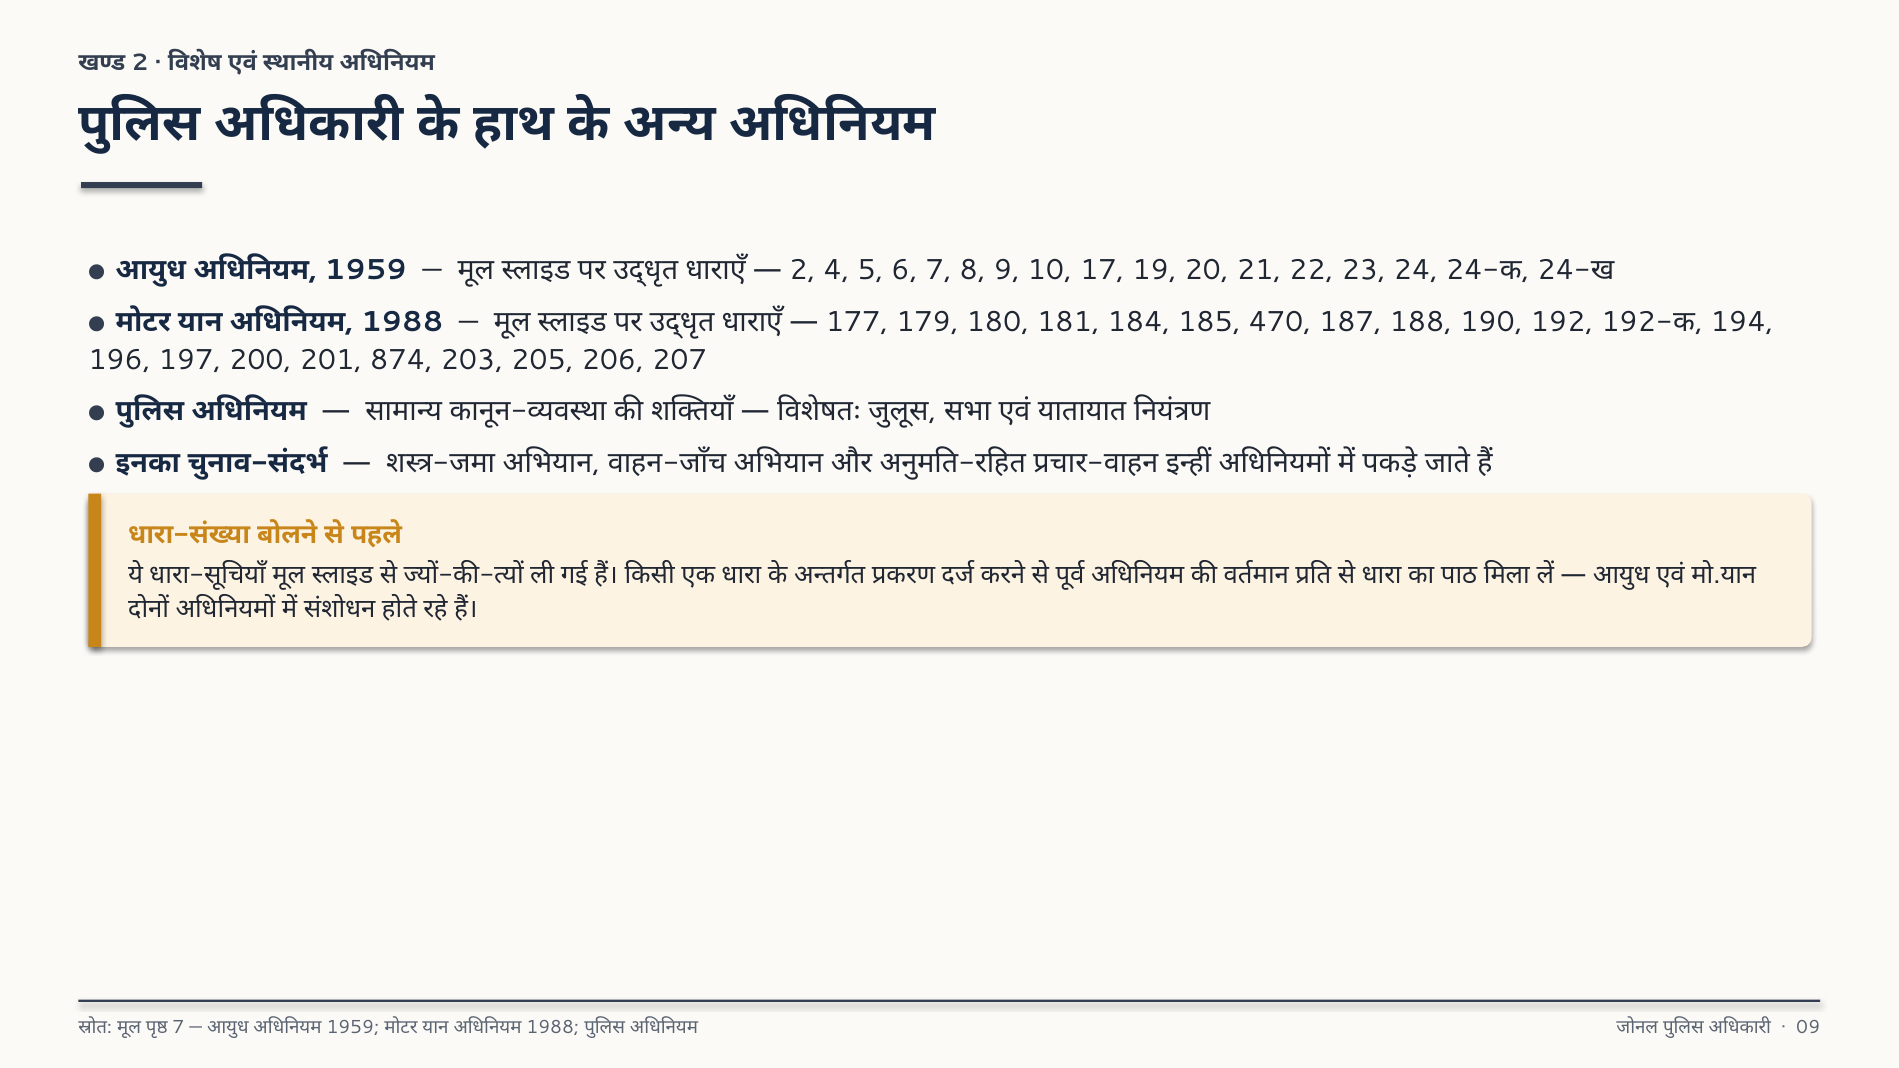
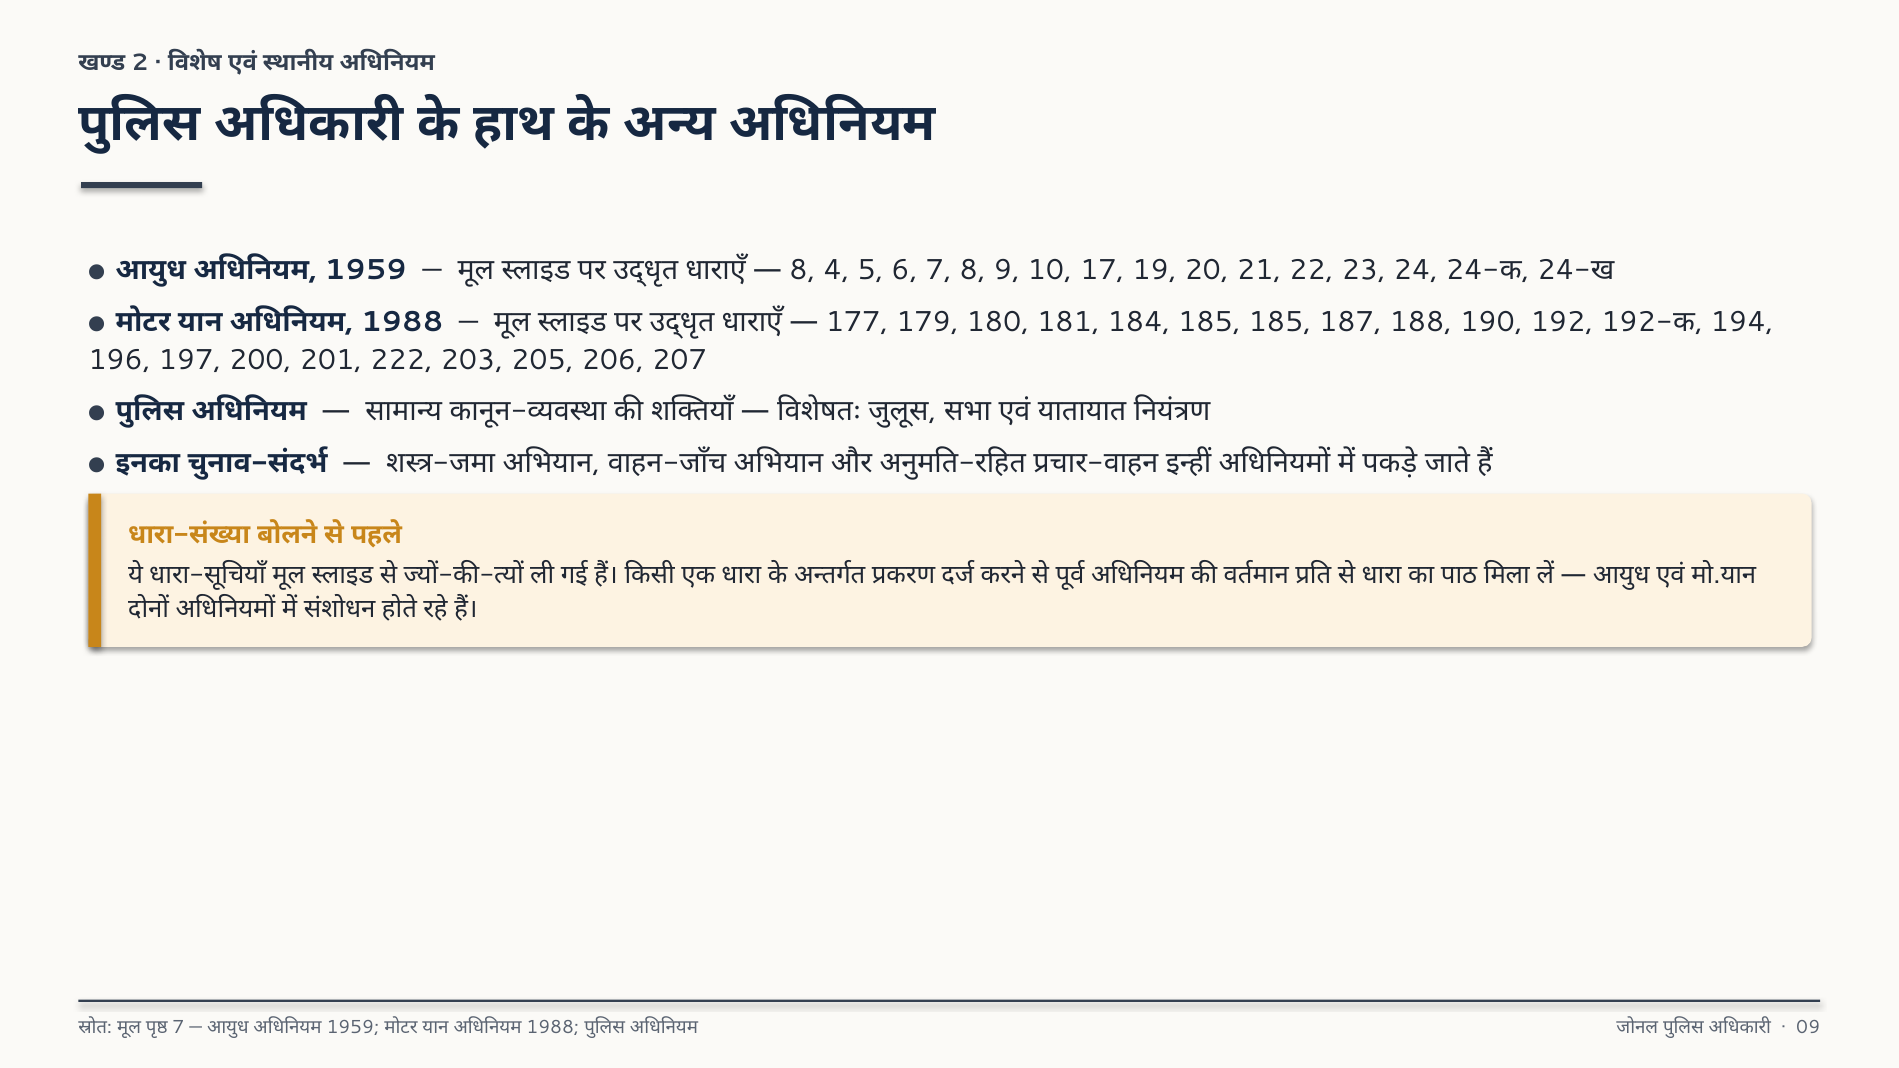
2 at (803, 270): 2 -> 8
185 470: 470 -> 185
874: 874 -> 222
